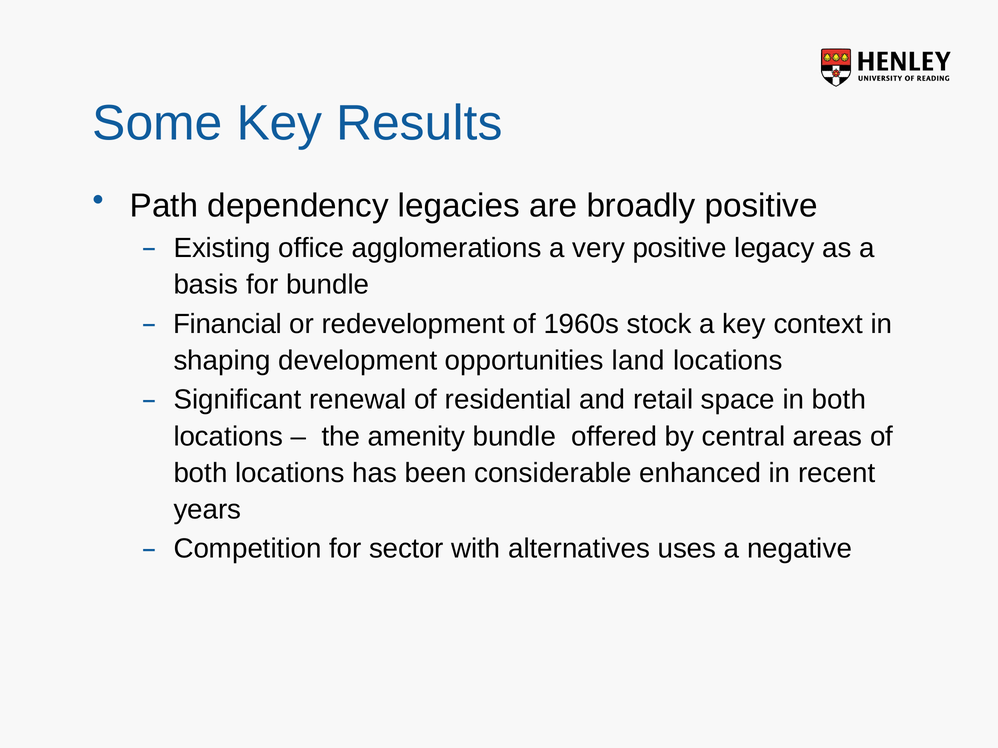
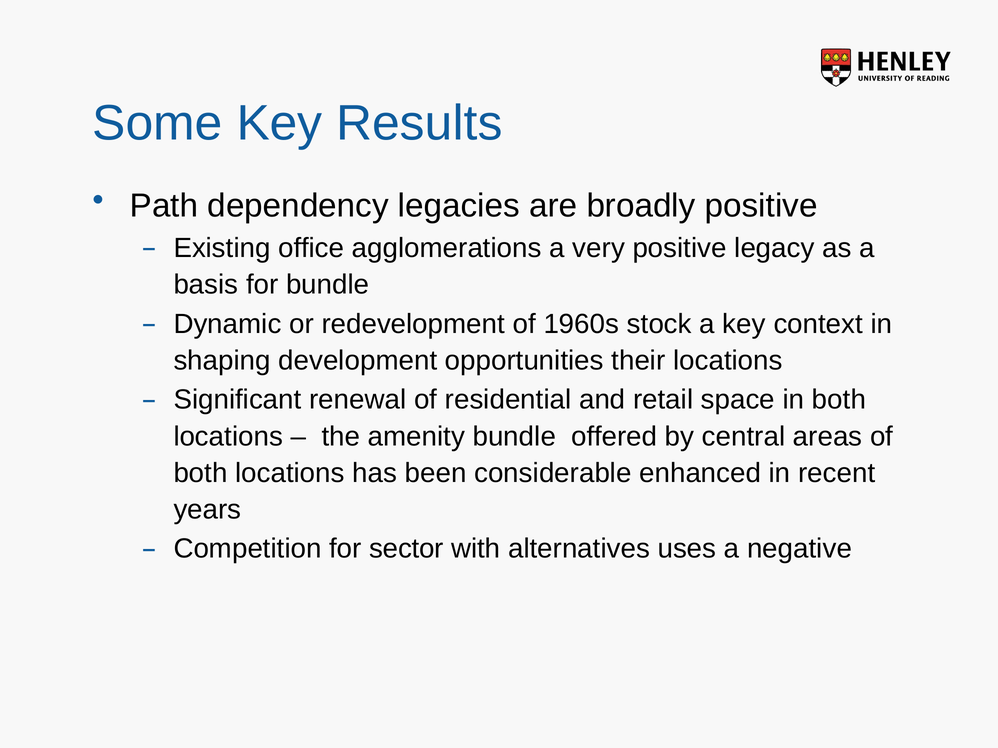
Financial: Financial -> Dynamic
land: land -> their
